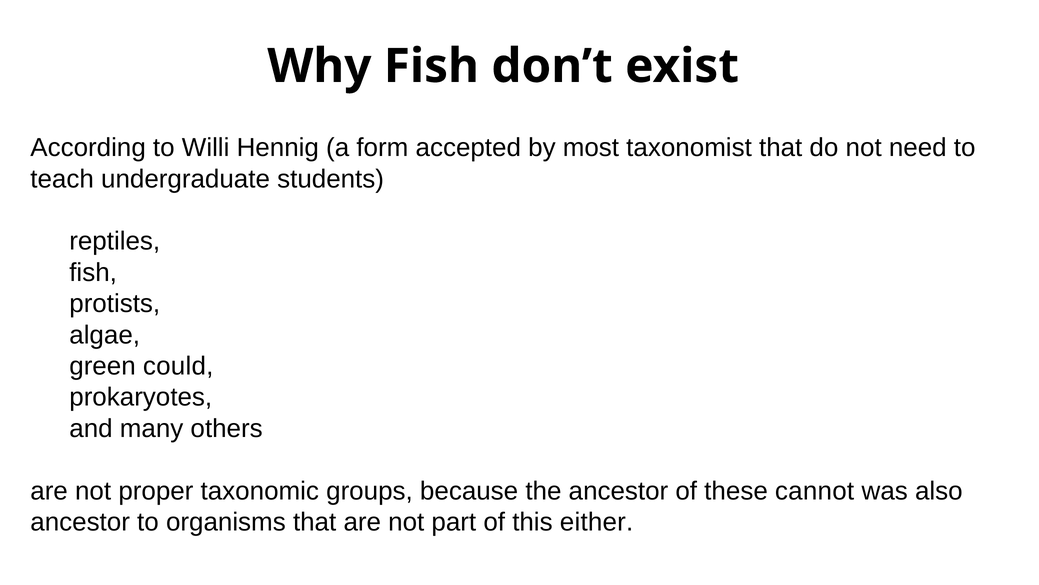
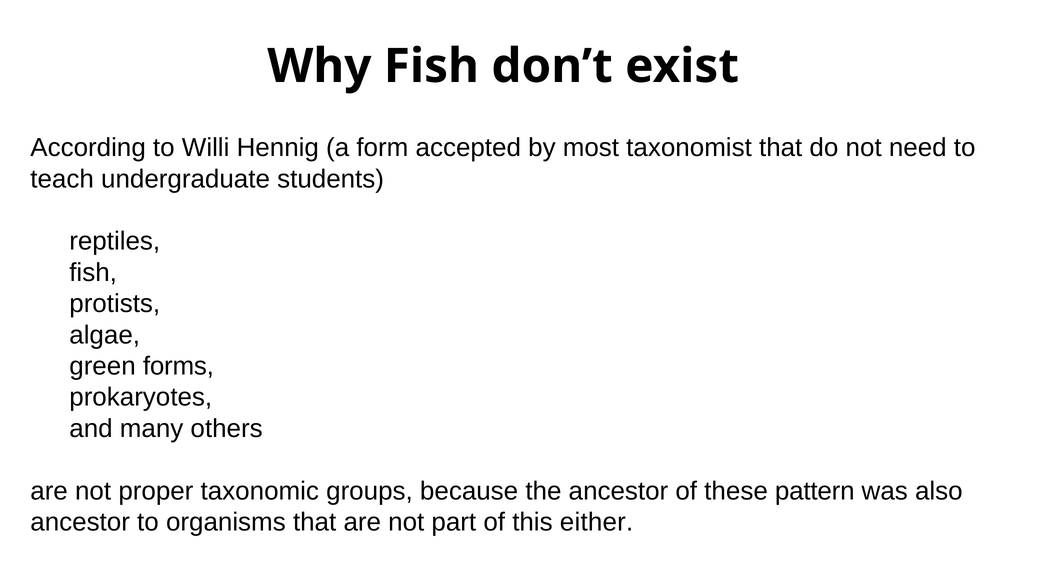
could: could -> forms
cannot: cannot -> pattern
